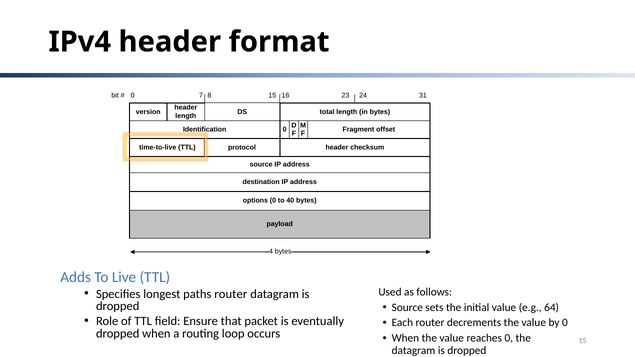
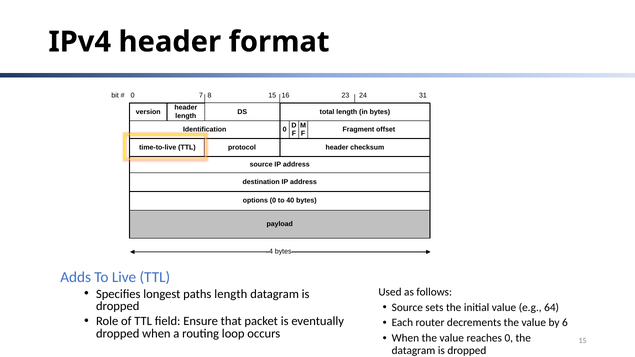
paths router: router -> length
by 0: 0 -> 6
